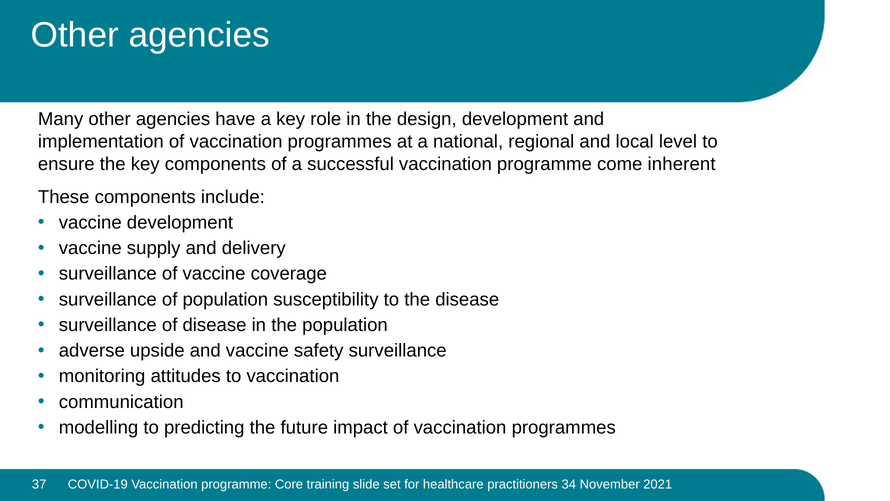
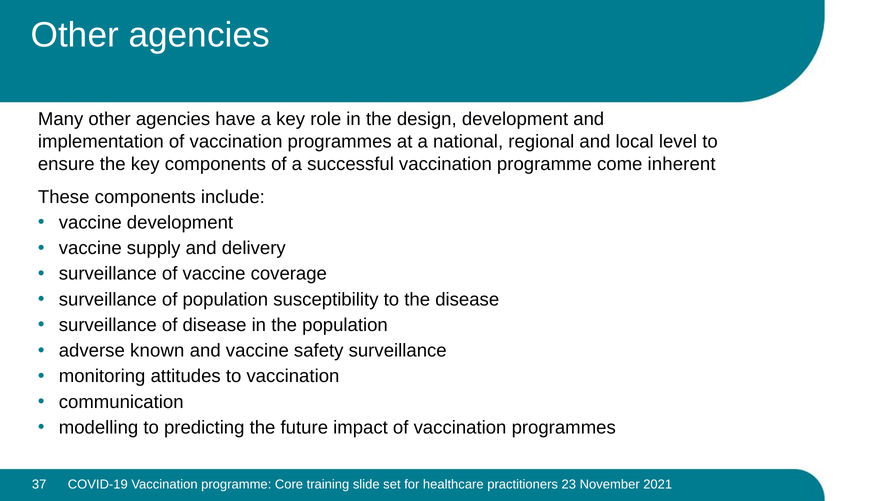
upside: upside -> known
34: 34 -> 23
